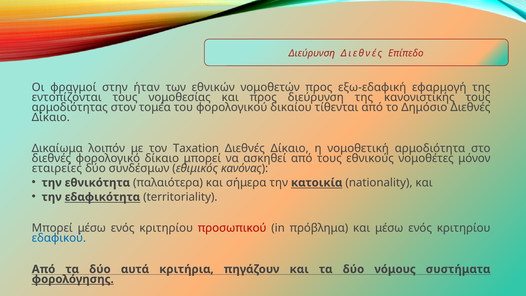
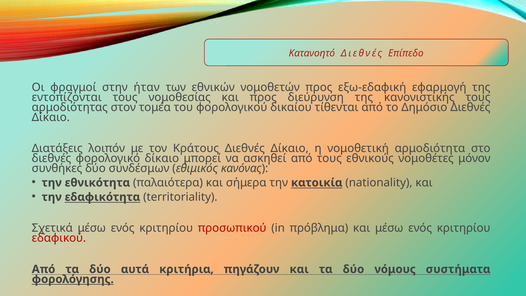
Διεύρυνση at (312, 53): Διεύρυνση -> Κατανοητό
Δικαίωμα: Δικαίωμα -> Διατάξεις
Taxation: Taxation -> Κράτους
εταιρείες: εταιρείες -> συνθήκες
Μπορεί at (52, 228): Μπορεί -> Σχετικά
εδαφικού colour: blue -> red
